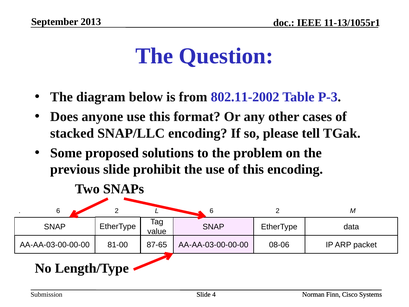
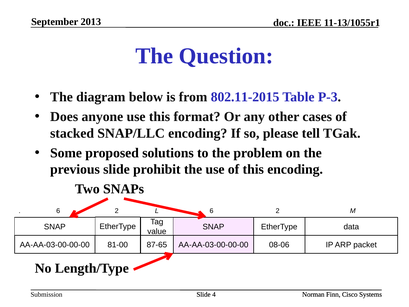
802.11-2002: 802.11-2002 -> 802.11-2015
